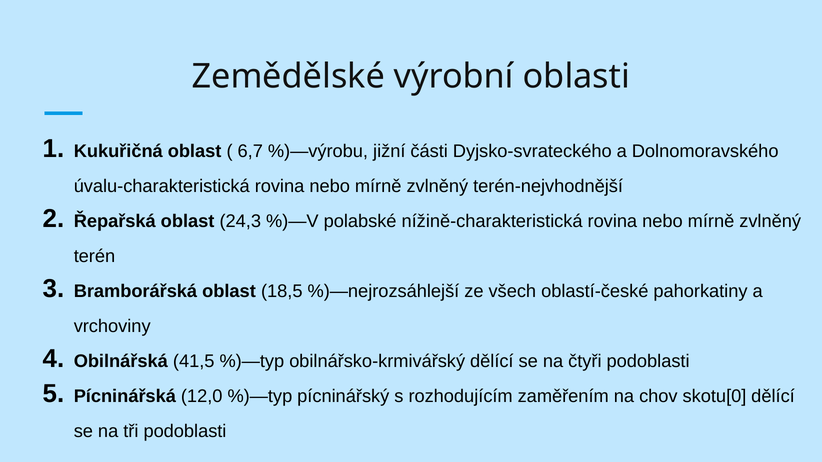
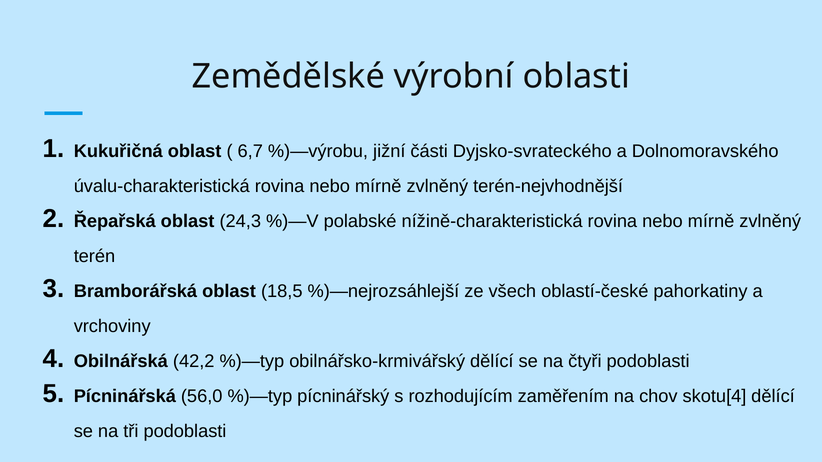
41,5: 41,5 -> 42,2
12,0: 12,0 -> 56,0
skotu[0: skotu[0 -> skotu[4
